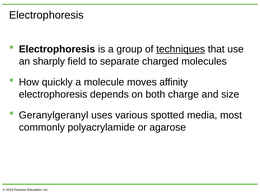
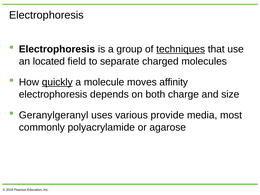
sharply: sharply -> located
quickly underline: none -> present
spotted: spotted -> provide
